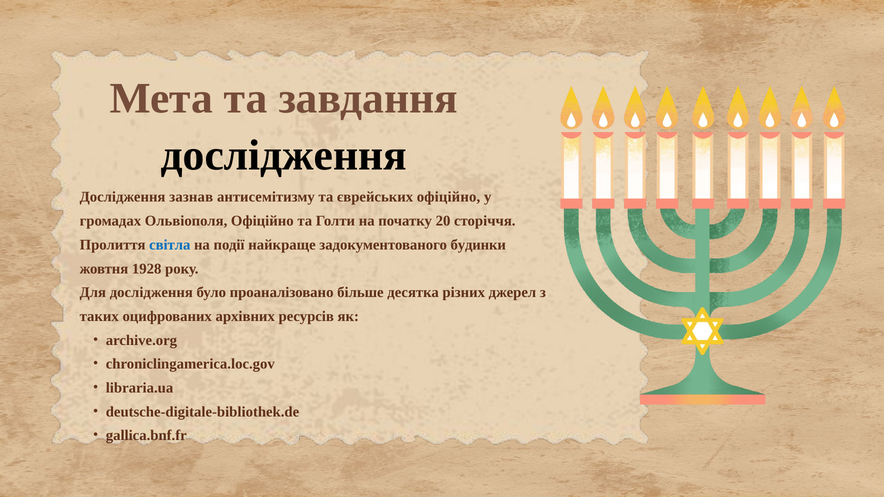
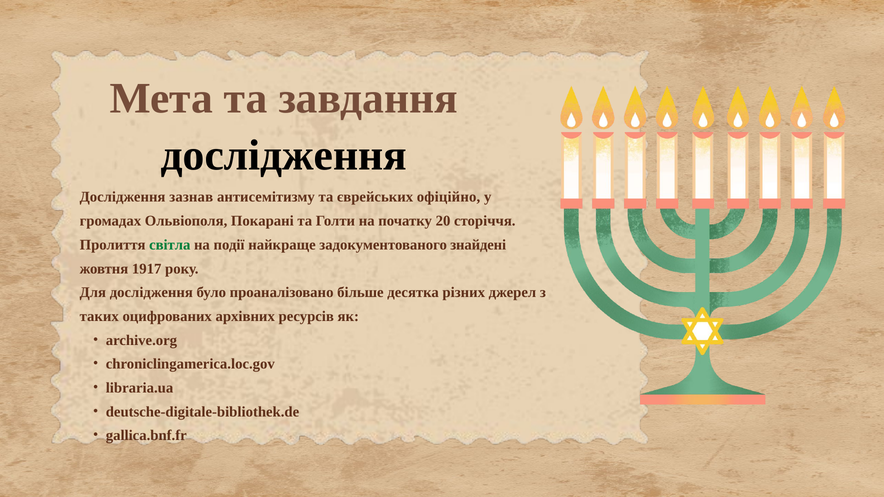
Ольвіополя Офіційно: Офіційно -> Покарані
світла colour: blue -> green
будинки: будинки -> знайдені
1928: 1928 -> 1917
